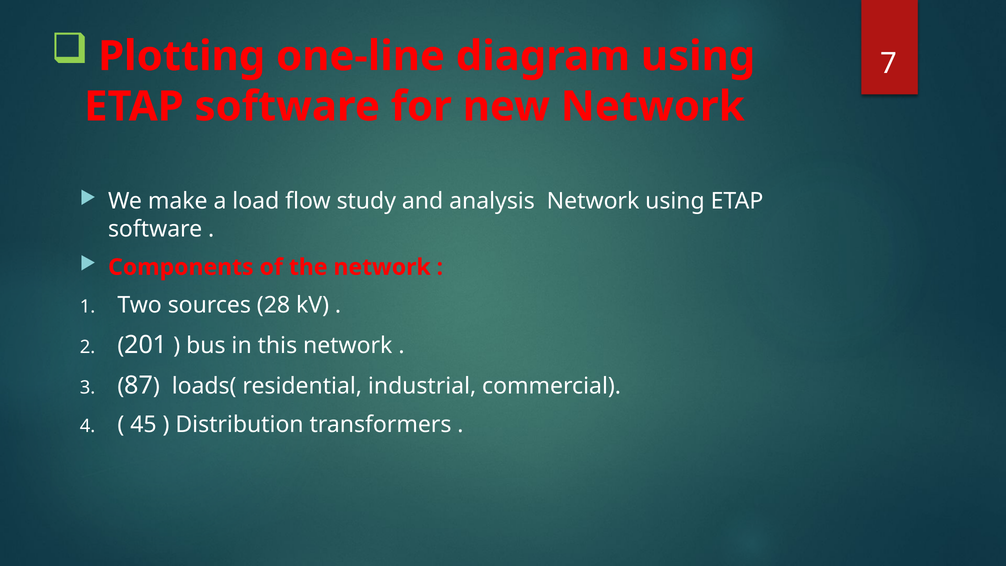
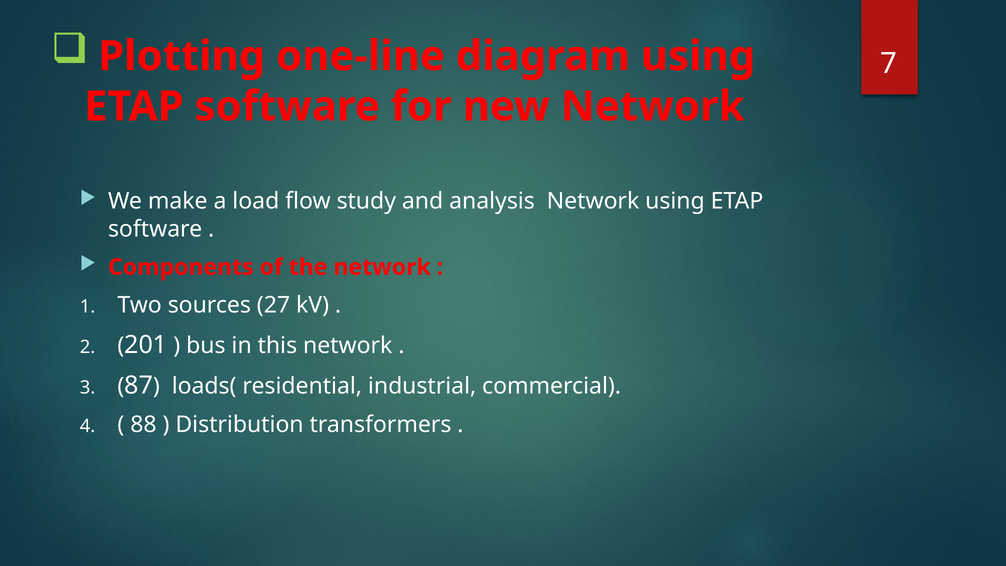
28: 28 -> 27
45: 45 -> 88
